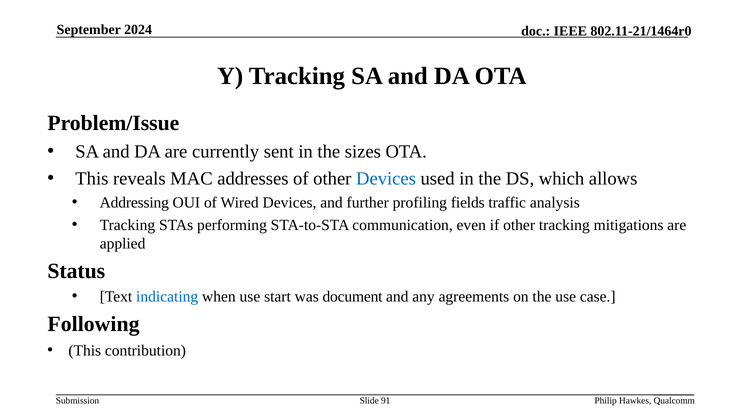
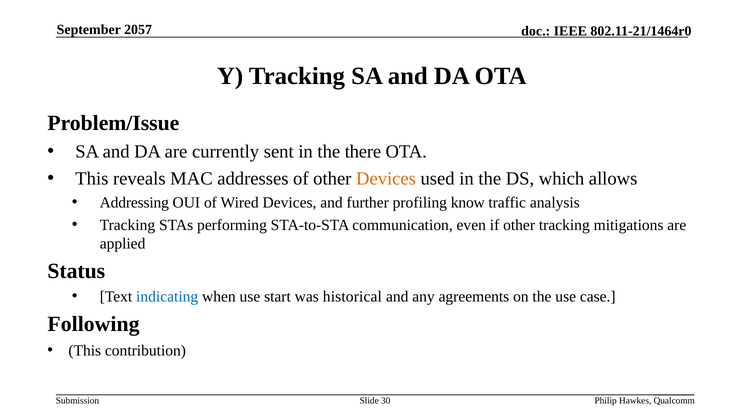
2024: 2024 -> 2057
sizes: sizes -> there
Devices at (386, 179) colour: blue -> orange
fields: fields -> know
document: document -> historical
91: 91 -> 30
